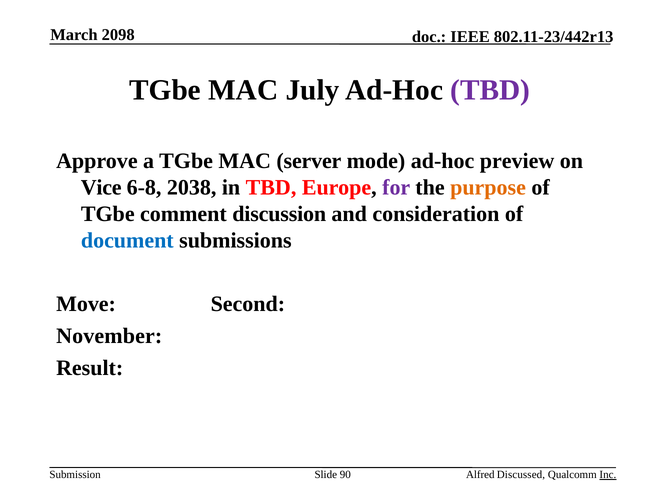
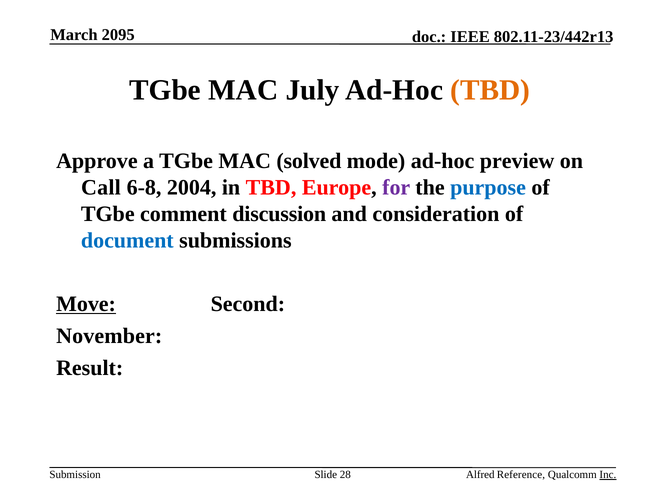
2098: 2098 -> 2095
TBD at (490, 90) colour: purple -> orange
server: server -> solved
Vice: Vice -> Call
2038: 2038 -> 2004
purpose colour: orange -> blue
Move underline: none -> present
90: 90 -> 28
Discussed: Discussed -> Reference
